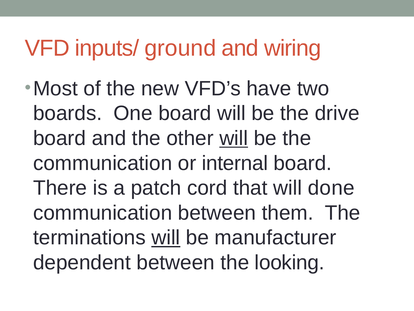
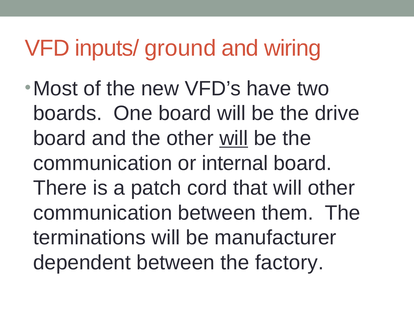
will done: done -> other
will at (166, 237) underline: present -> none
looking: looking -> factory
